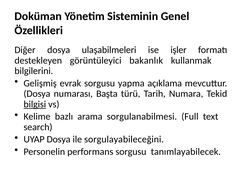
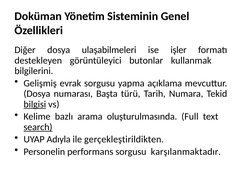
bakanlık: bakanlık -> butonlar
sorgulanabilmesi: sorgulanabilmesi -> oluşturulmasında
search underline: none -> present
UYAP Dosya: Dosya -> Adıyla
sorgulayabileceğini: sorgulayabileceğini -> gerçekleştirildikten
tanımlayabilecek: tanımlayabilecek -> karşılanmaktadır
